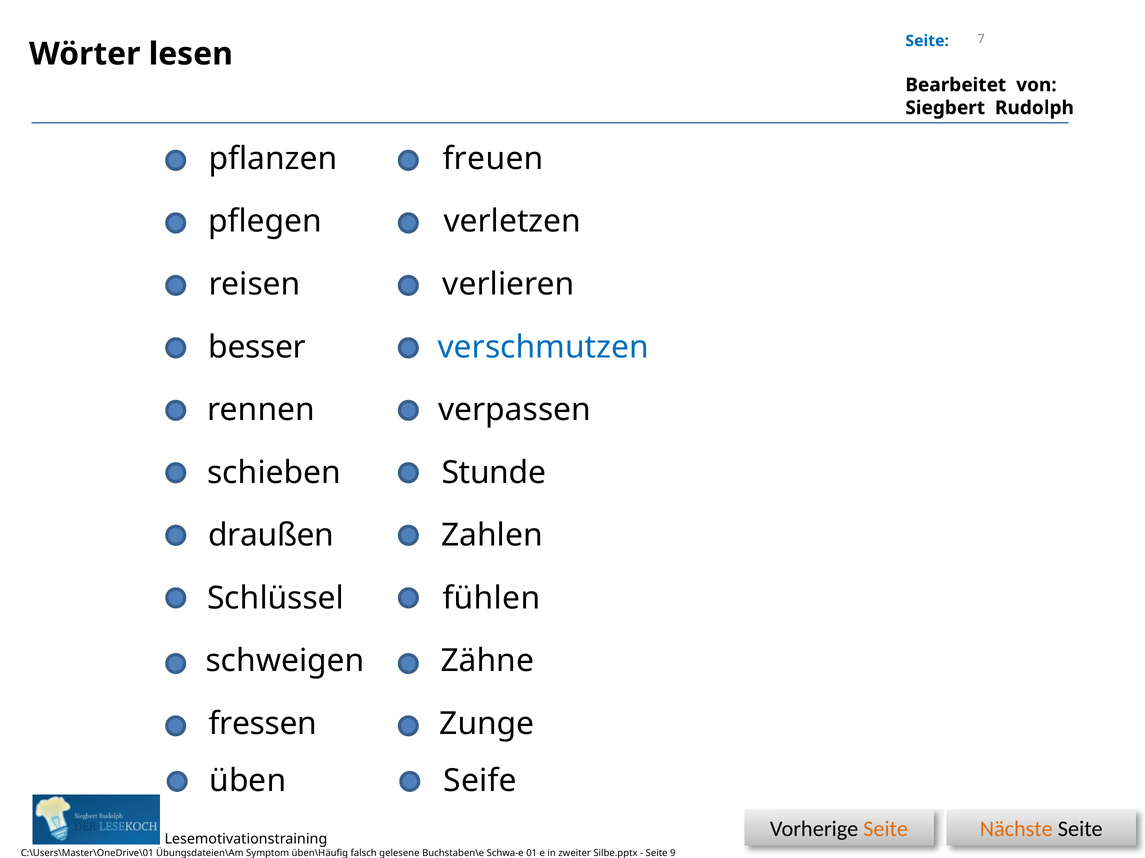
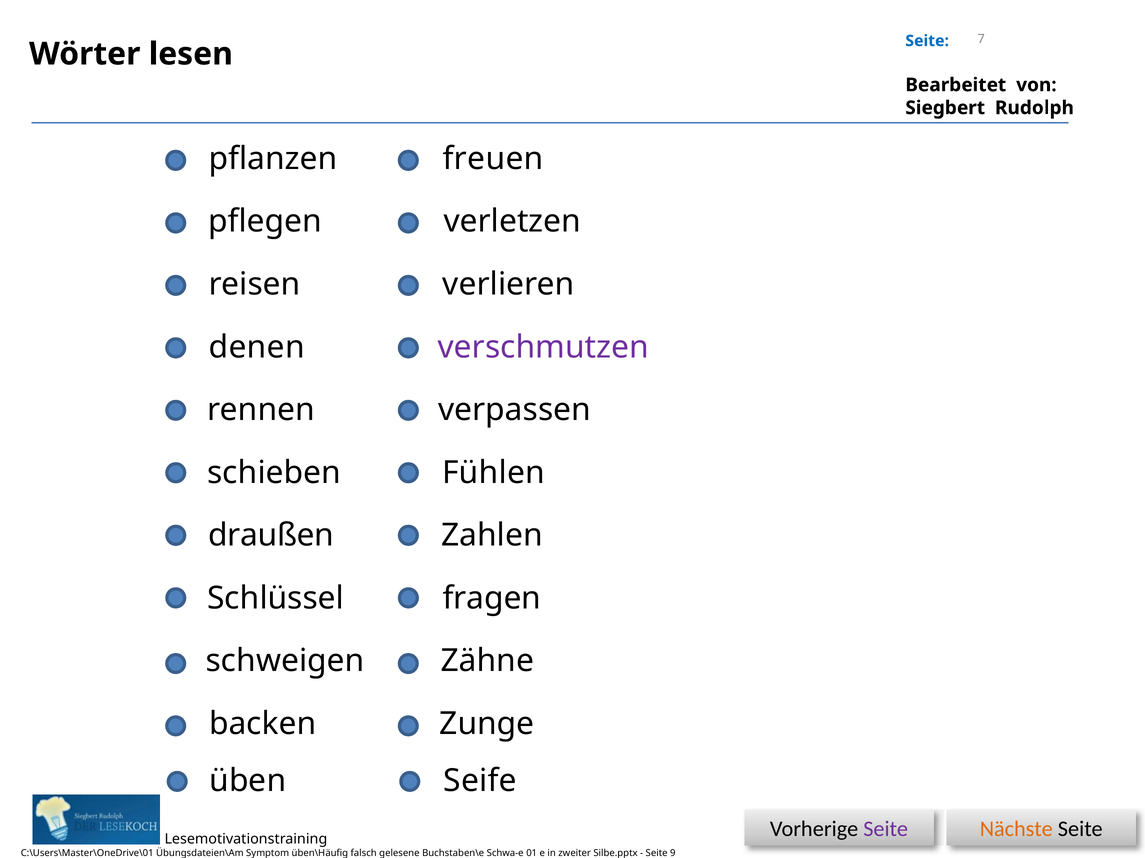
besser: besser -> denen
verschmutzen colour: blue -> purple
Stunde: Stunde -> Fühlen
fühlen: fühlen -> fragen
fressen: fressen -> backen
Seite at (886, 830) colour: orange -> purple
